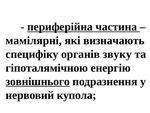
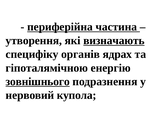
мамілярні: мамілярні -> утворення
визначають underline: none -> present
звуку: звуку -> ядрах
